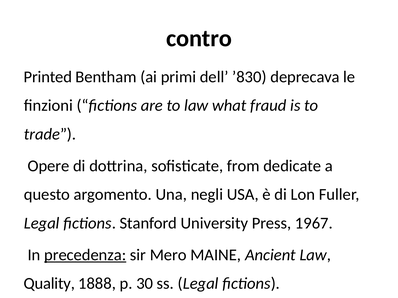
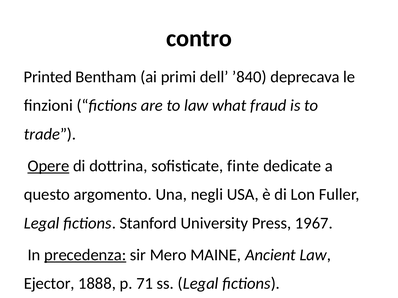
’830: ’830 -> ’840
Opere underline: none -> present
from: from -> finte
Quality: Quality -> Ejector
30: 30 -> 71
